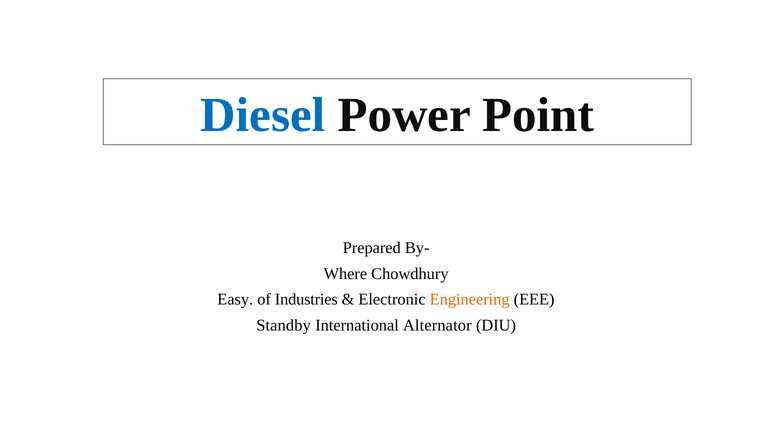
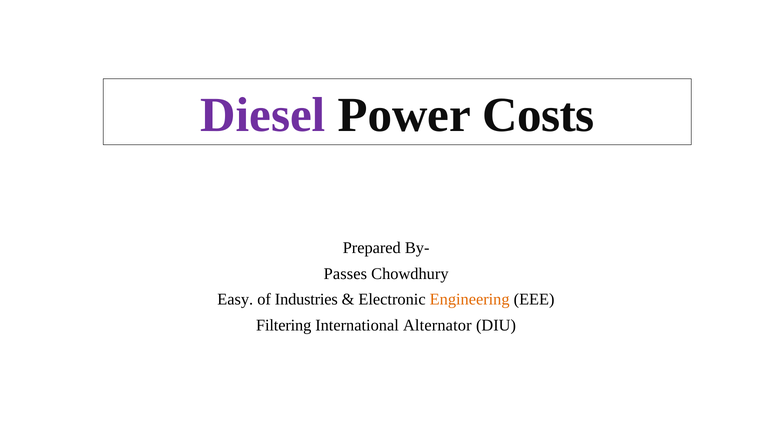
Diesel colour: blue -> purple
Point: Point -> Costs
Where: Where -> Passes
Standby: Standby -> Filtering
